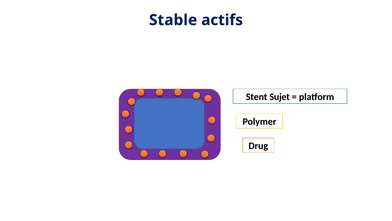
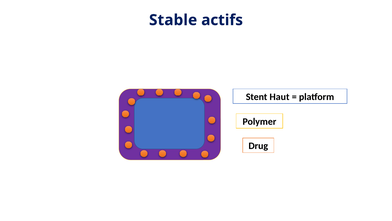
Sujet: Sujet -> Haut
